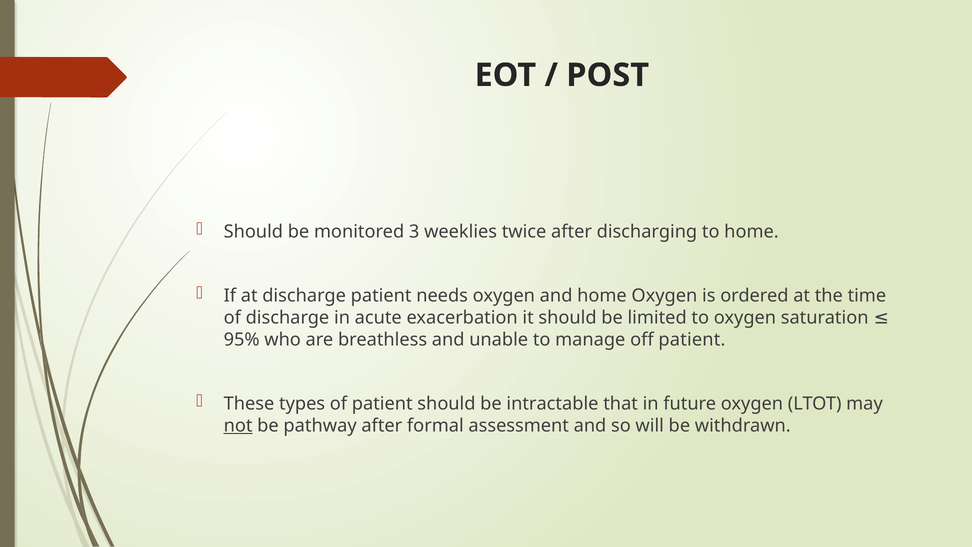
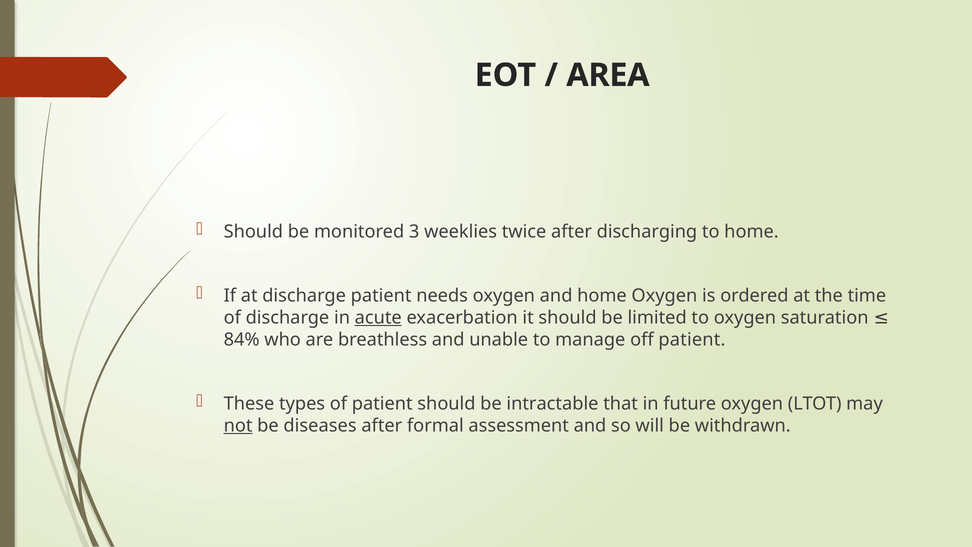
POST: POST -> AREA
acute underline: none -> present
95%: 95% -> 84%
pathway: pathway -> diseases
